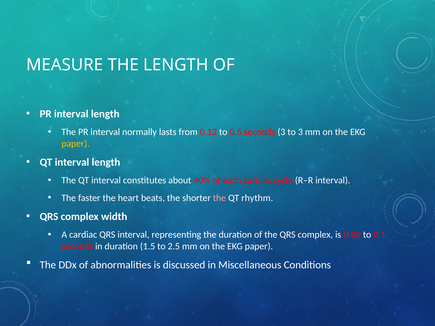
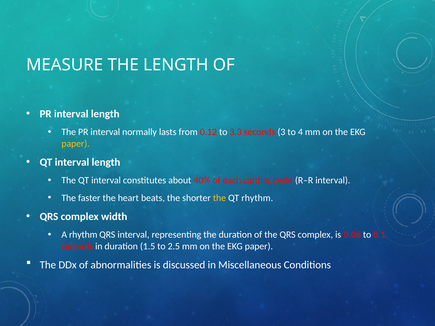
0.5: 0.5 -> 3.3
to 3: 3 -> 4
the at (219, 198) colour: pink -> yellow
A cardiac: cardiac -> rhythm
